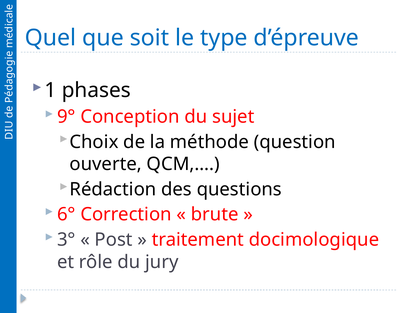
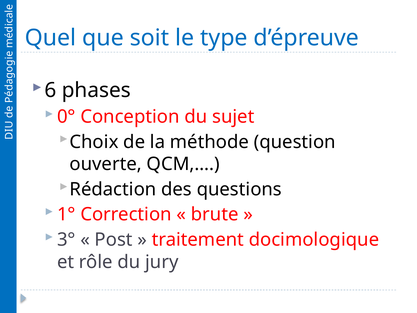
1: 1 -> 6
9°: 9° -> 0°
6°: 6° -> 1°
